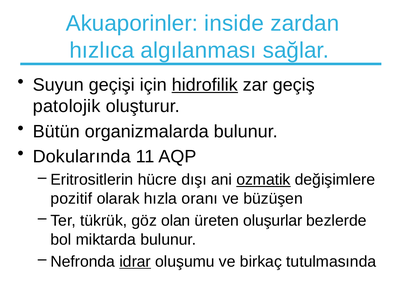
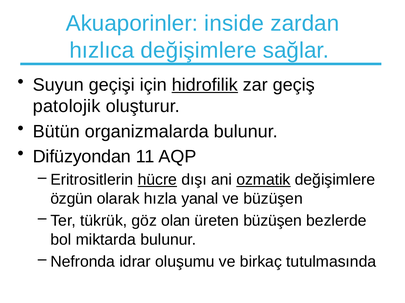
hızlıca algılanması: algılanması -> değişimlere
Dokularında: Dokularında -> Difüzyondan
hücre underline: none -> present
pozitif: pozitif -> özgün
oranı: oranı -> yanal
üreten oluşurlar: oluşurlar -> büzüşen
idrar underline: present -> none
